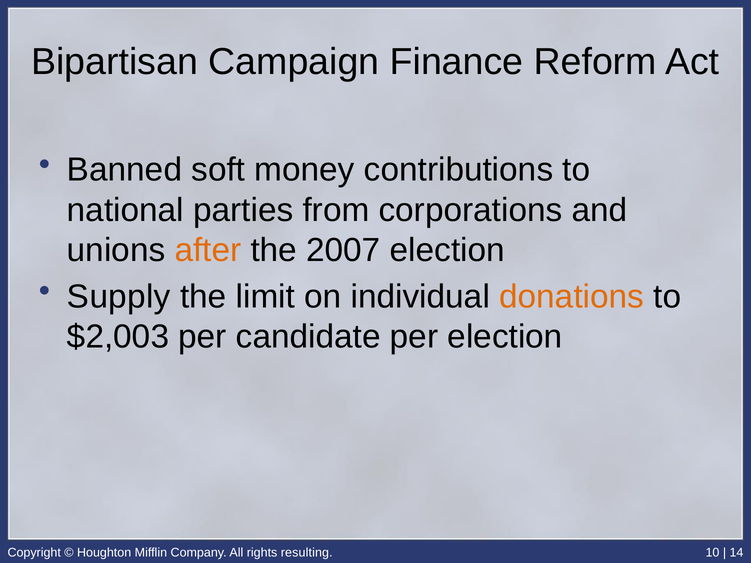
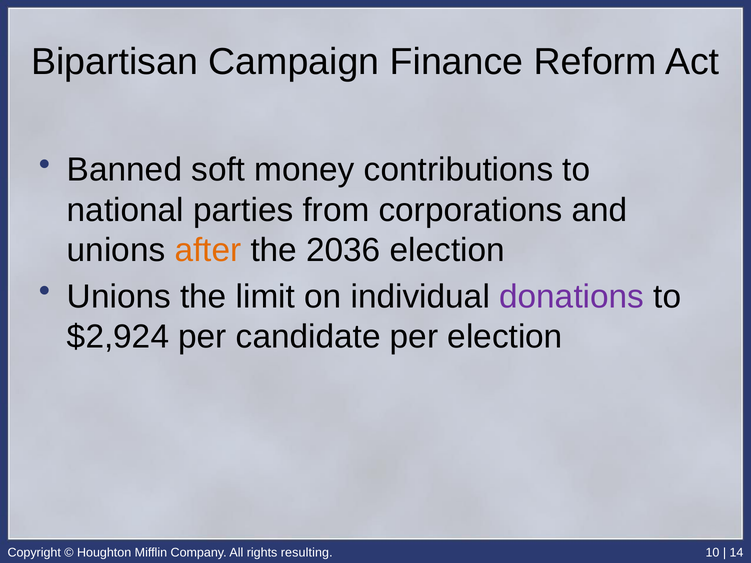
2007: 2007 -> 2036
Supply at (119, 297): Supply -> Unions
donations colour: orange -> purple
$2,003: $2,003 -> $2,924
